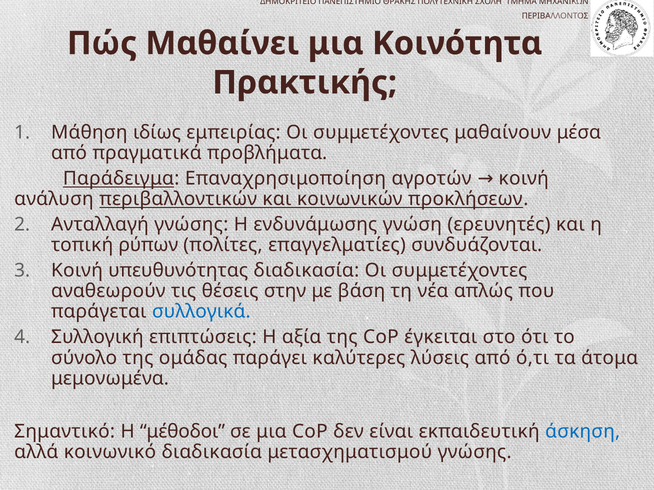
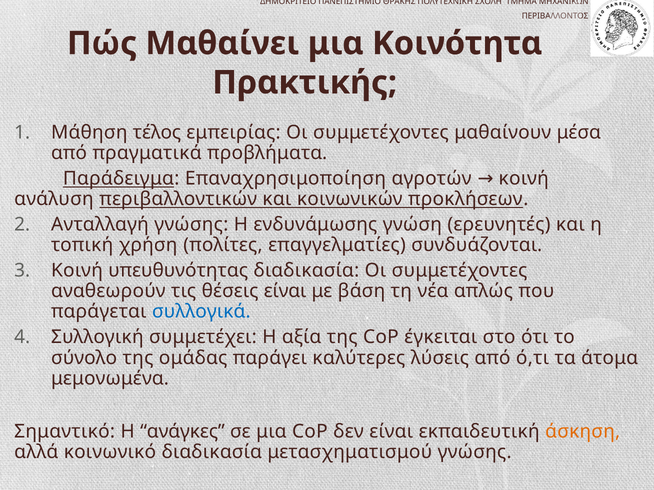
ιδίως: ιδίως -> τέλος
ρύπων: ρύπων -> χρήση
θέσεις στην: στην -> είναι
επιπτώσεις: επιπτώσεις -> συμμετέχει
μέθοδοι: μέθοδοι -> ανάγκες
άσκηση colour: blue -> orange
